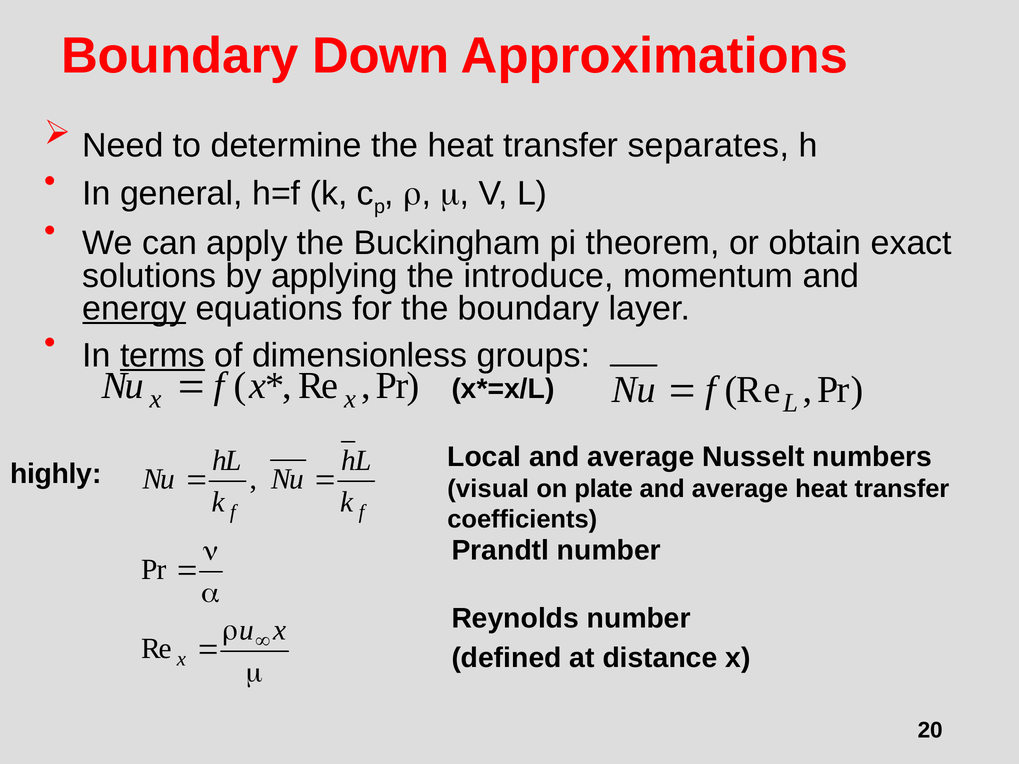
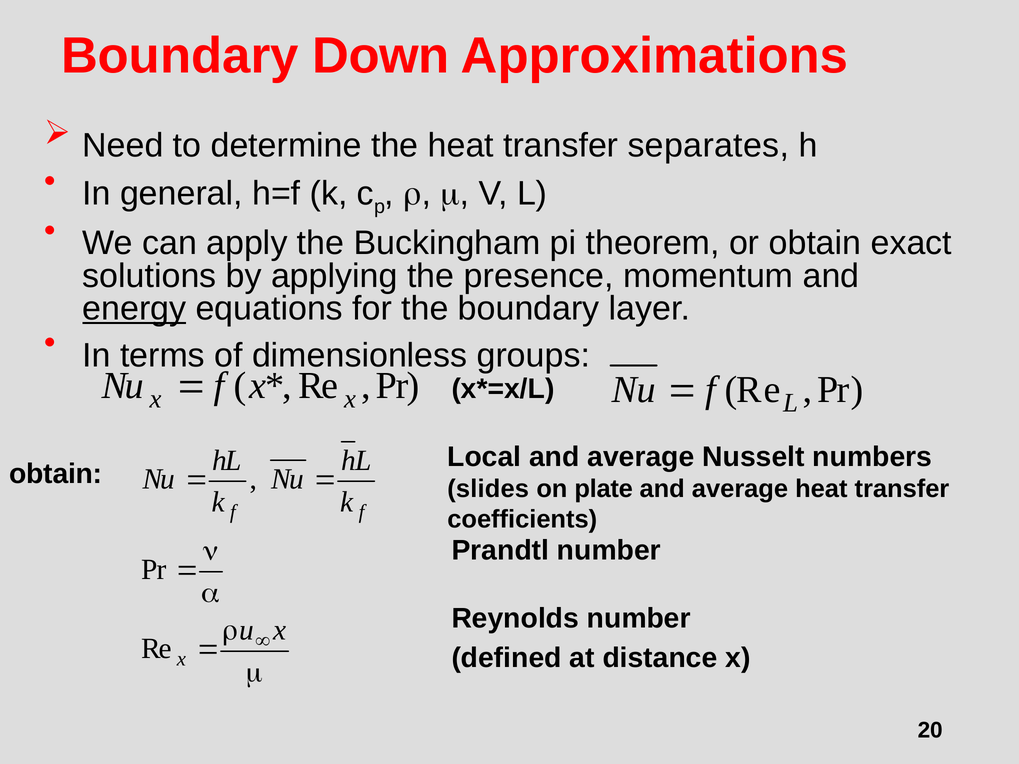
introduce: introduce -> presence
terms underline: present -> none
highly at (56, 474): highly -> obtain
visual: visual -> slides
